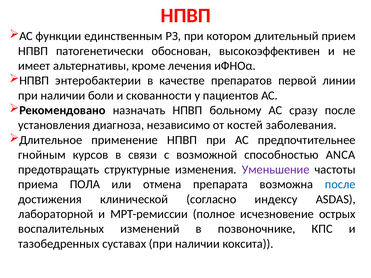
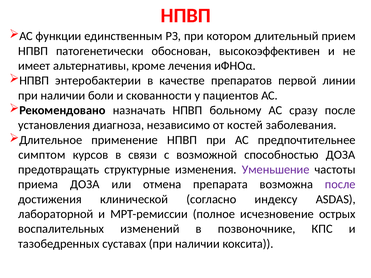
гнойным: гнойным -> симптом
способностью ANCA: ANCA -> ДОЗА
приема ПОЛА: ПОЛА -> ДОЗА
после at (340, 185) colour: blue -> purple
